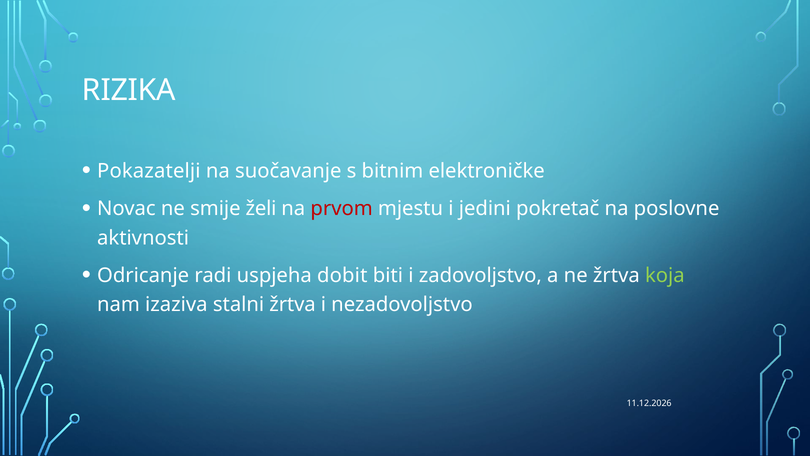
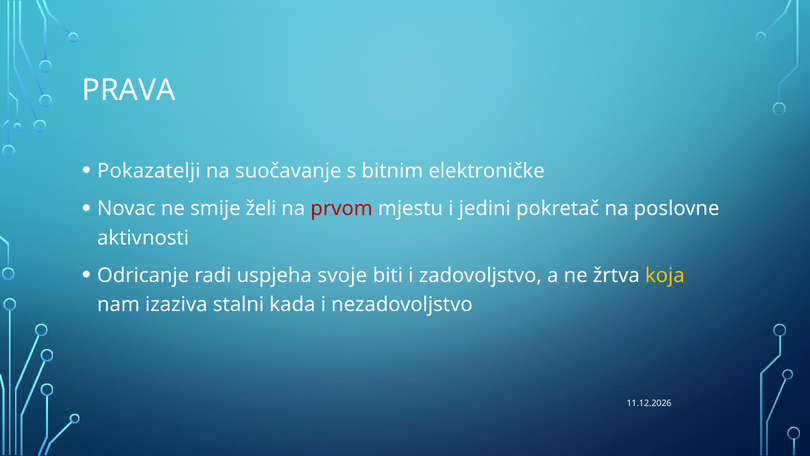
RIZIKA: RIZIKA -> PRAVA
dobit: dobit -> svoje
koja colour: light green -> yellow
stalni žrtva: žrtva -> kada
